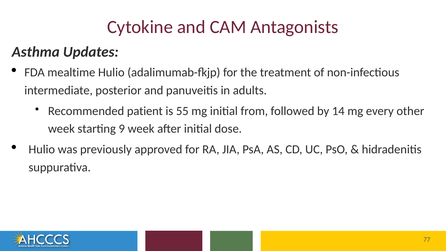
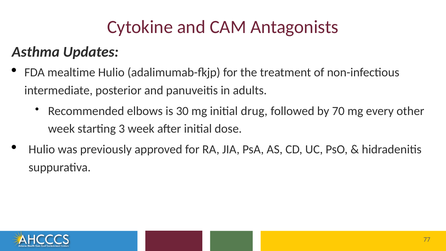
patient: patient -> elbows
55: 55 -> 30
from: from -> drug
14: 14 -> 70
9: 9 -> 3
